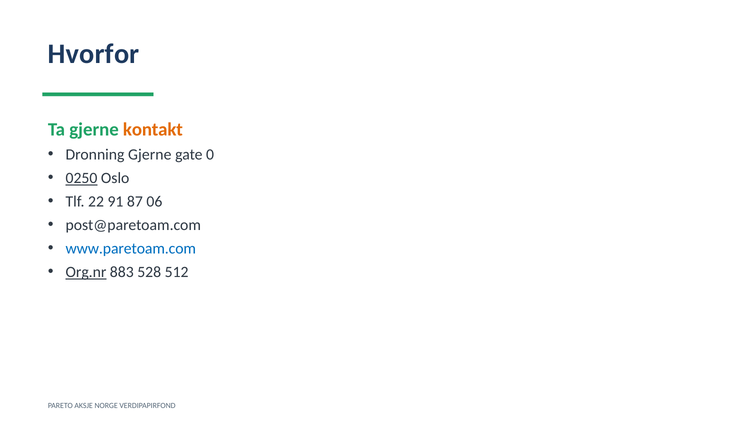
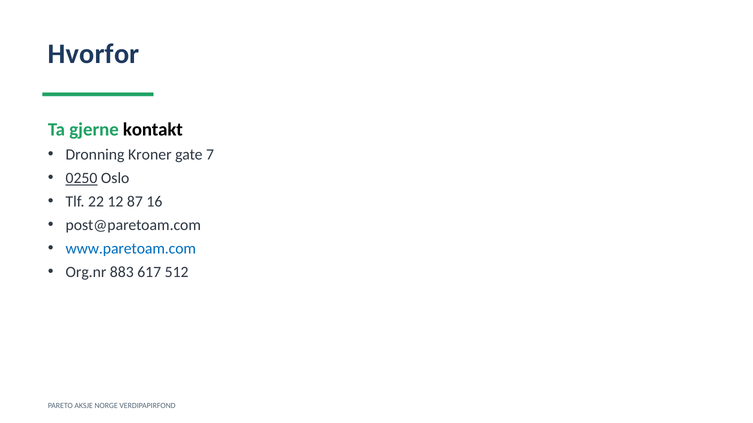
kontakt colour: orange -> black
Dronning Gjerne: Gjerne -> Kroner
0: 0 -> 7
91: 91 -> 12
06: 06 -> 16
Org.nr underline: present -> none
528: 528 -> 617
